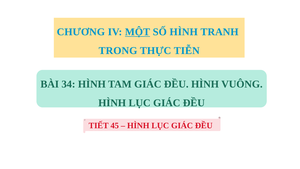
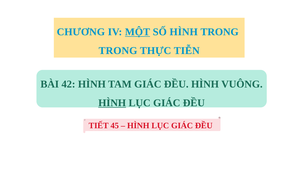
HÌNH TRANH: TRANH -> TRONG
34: 34 -> 42
HÌNH at (112, 103) underline: none -> present
